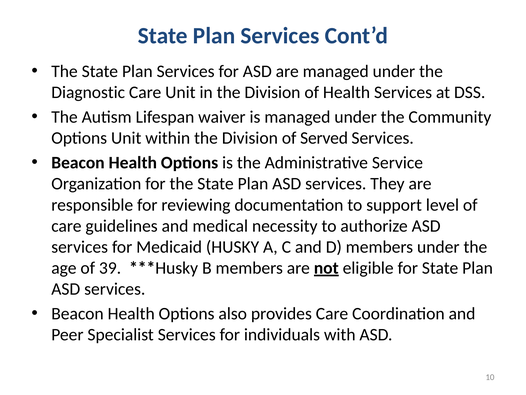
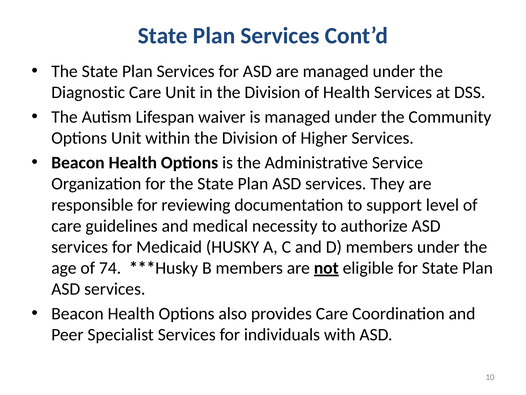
Served: Served -> Higher
39: 39 -> 74
